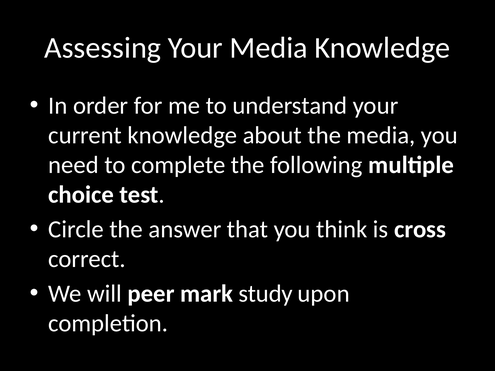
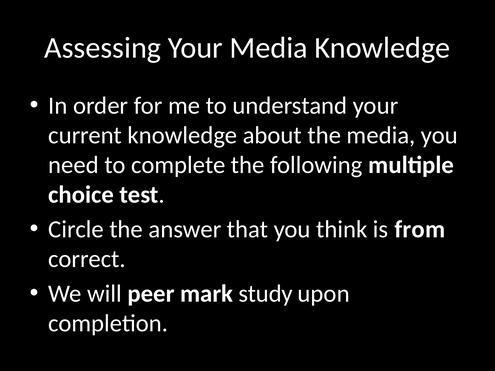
cross: cross -> from
